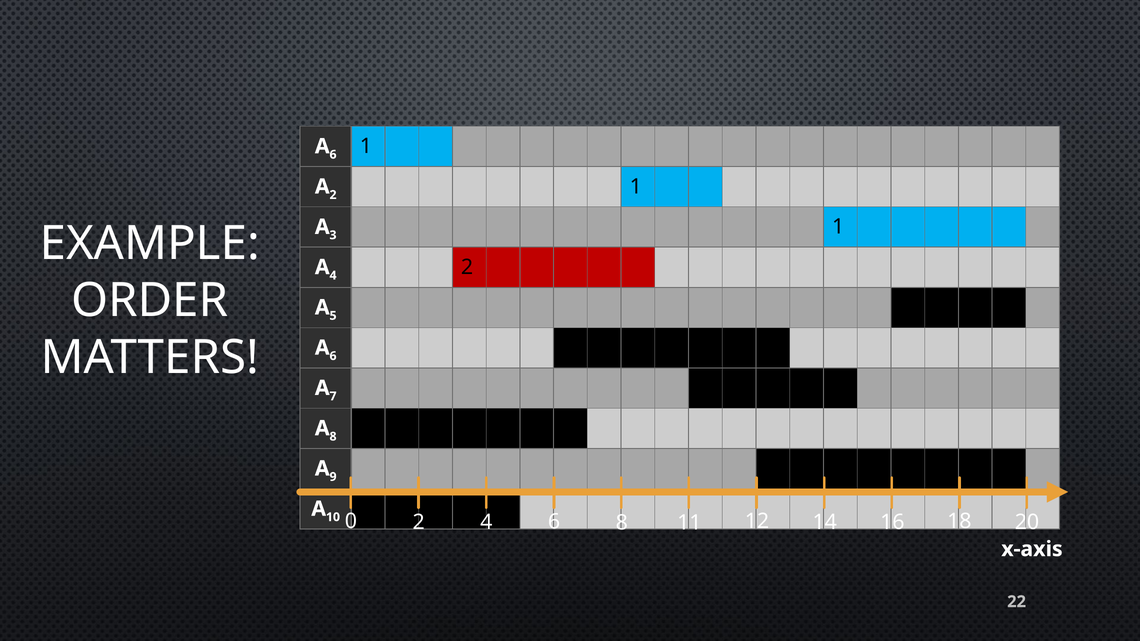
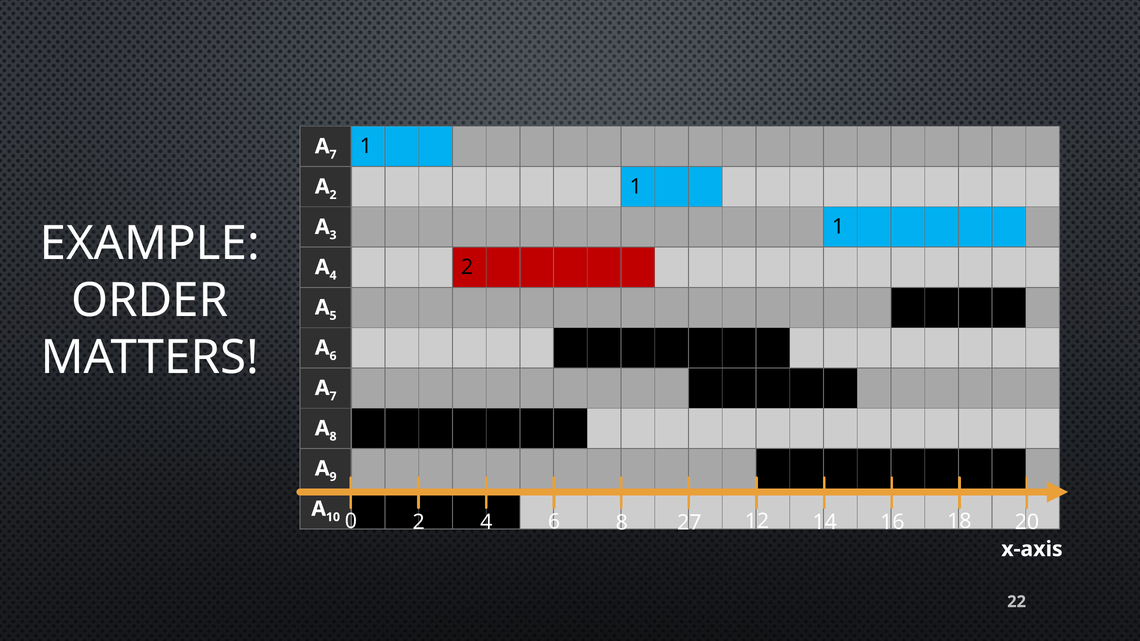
6 at (333, 155): 6 -> 7
11: 11 -> 27
